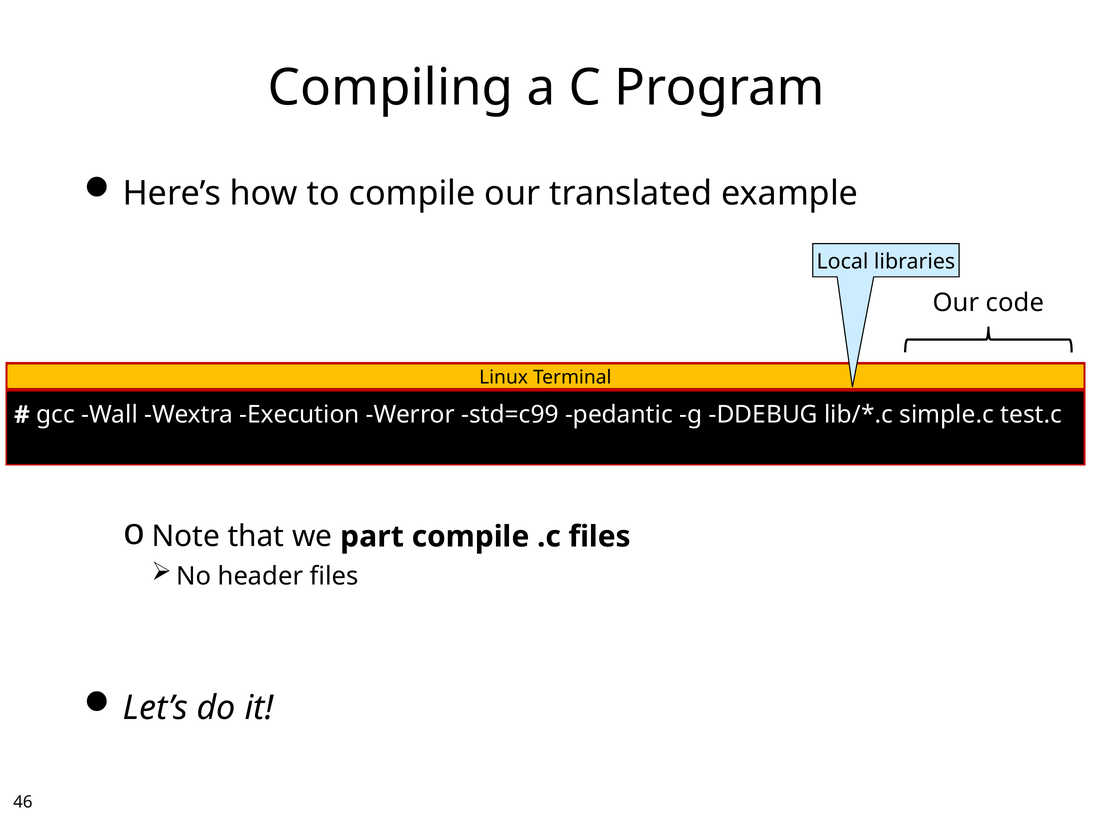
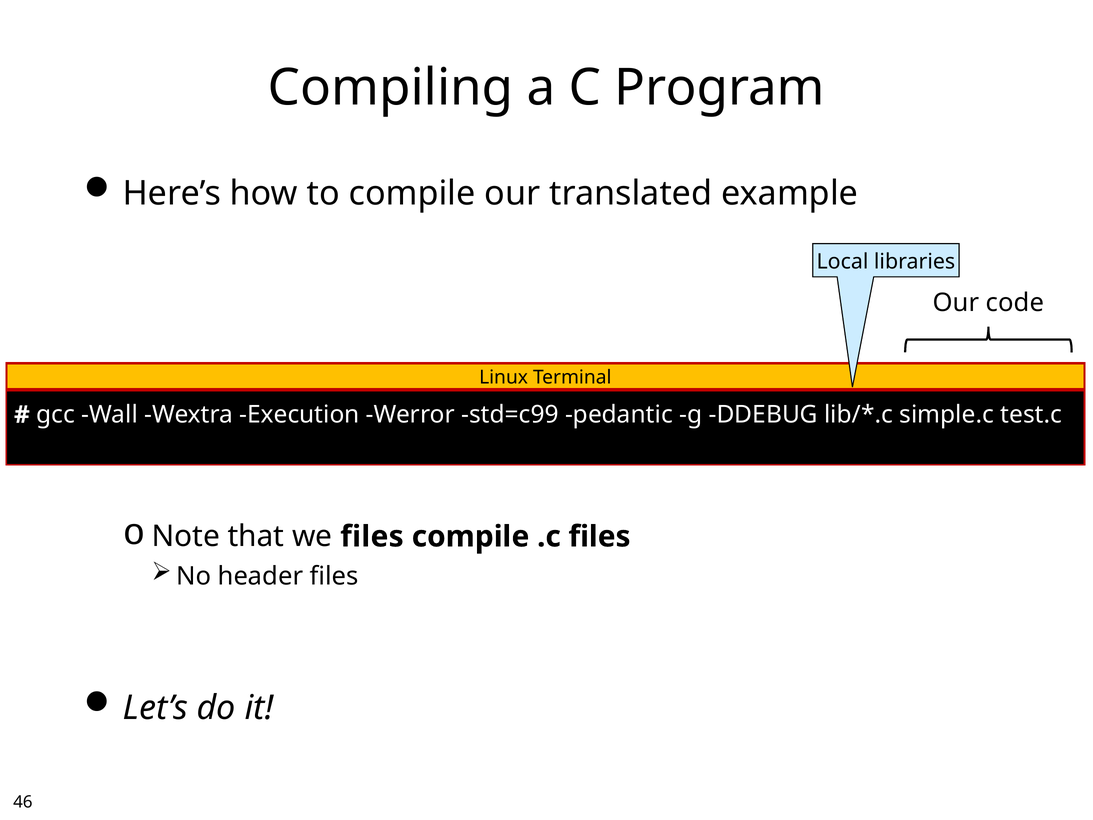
we part: part -> files
